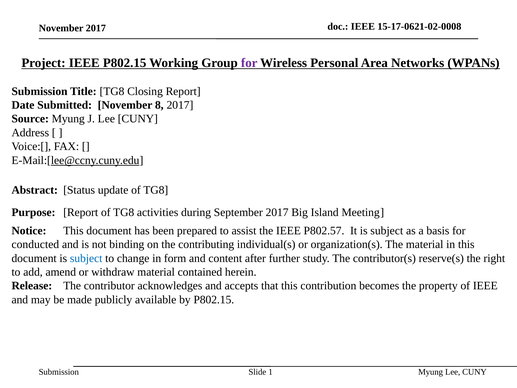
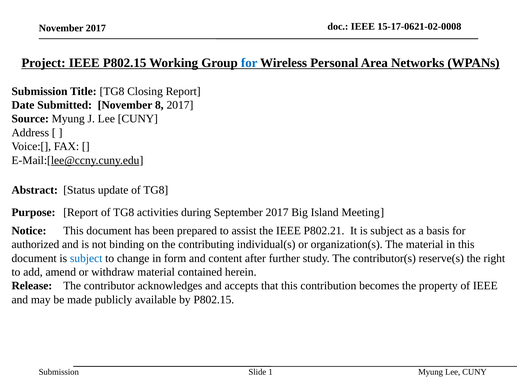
for at (249, 63) colour: purple -> blue
P802.57: P802.57 -> P802.21
conducted: conducted -> authorized
